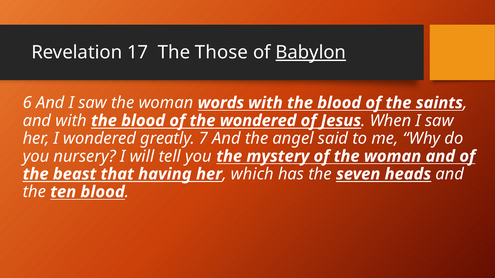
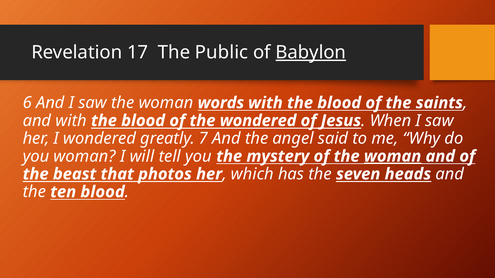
Those: Those -> Public
you nursery: nursery -> woman
woman at (393, 156) underline: none -> present
having: having -> photos
